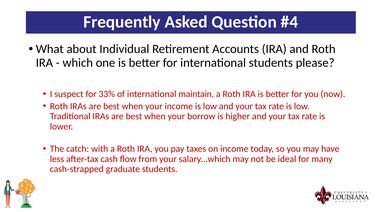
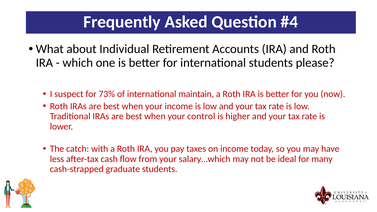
33%: 33% -> 73%
borrow: borrow -> control
